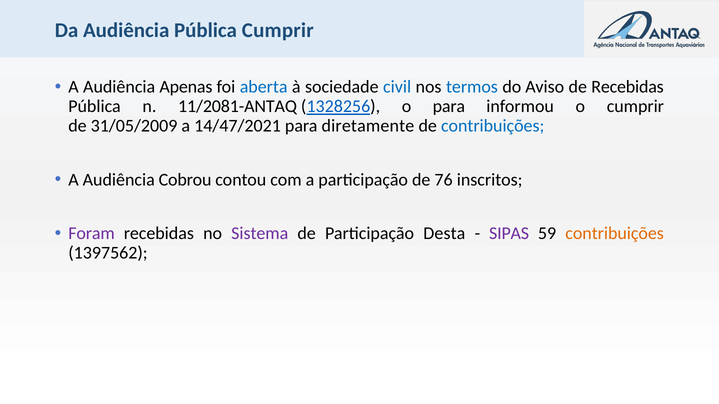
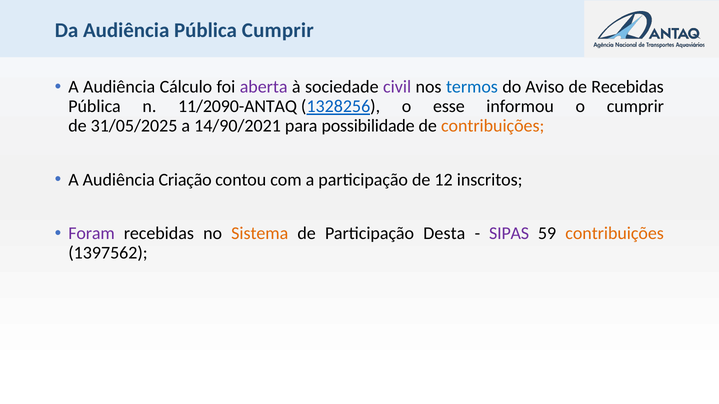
Apenas: Apenas -> Cálculo
aberta colour: blue -> purple
civil colour: blue -> purple
11/2081-ANTAQ: 11/2081-ANTAQ -> 11/2090-ANTAQ
o para: para -> esse
31/05/2009: 31/05/2009 -> 31/05/2025
14/47/2021: 14/47/2021 -> 14/90/2021
diretamente: diretamente -> possibilidade
contribuições at (493, 126) colour: blue -> orange
Cobrou: Cobrou -> Criação
76: 76 -> 12
Sistema colour: purple -> orange
